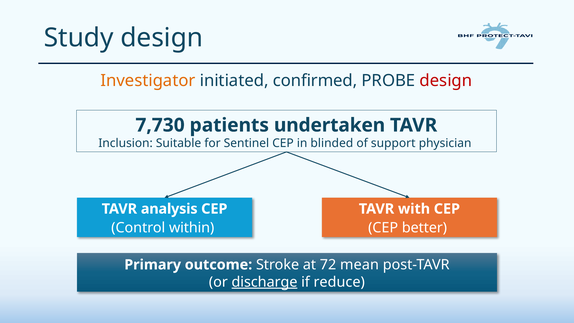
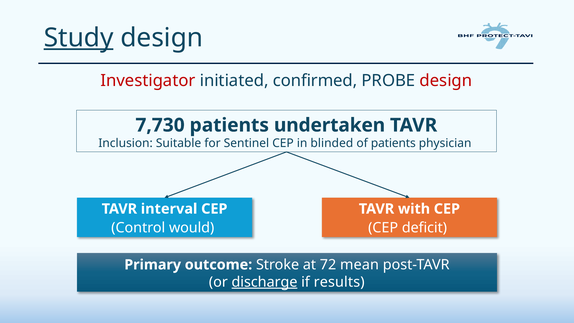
Study underline: none -> present
Investigator colour: orange -> red
of support: support -> patients
analysis: analysis -> interval
within: within -> would
better: better -> deficit
reduce: reduce -> results
